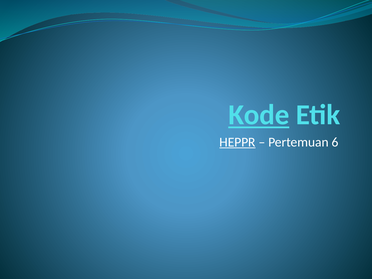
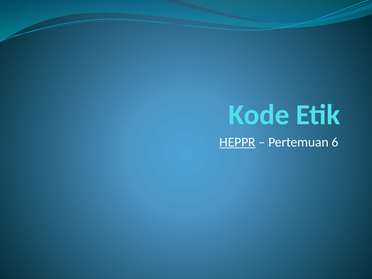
Kode underline: present -> none
